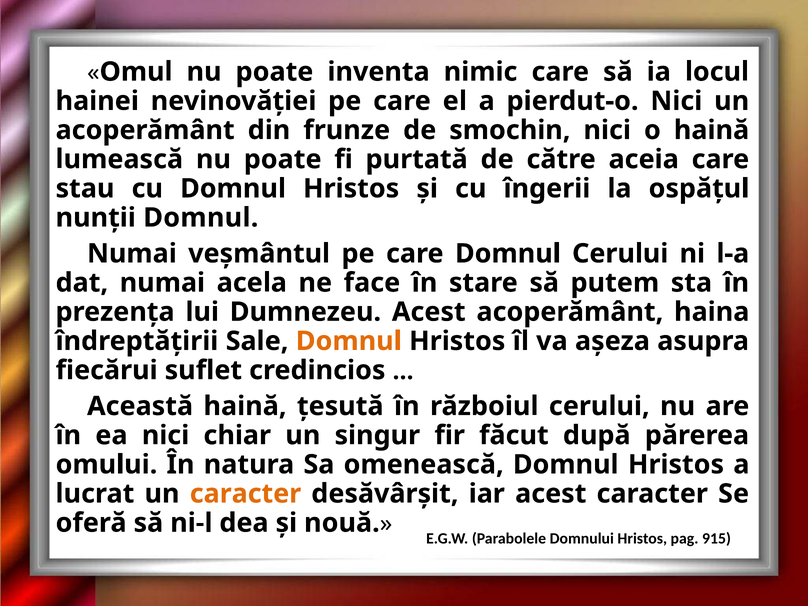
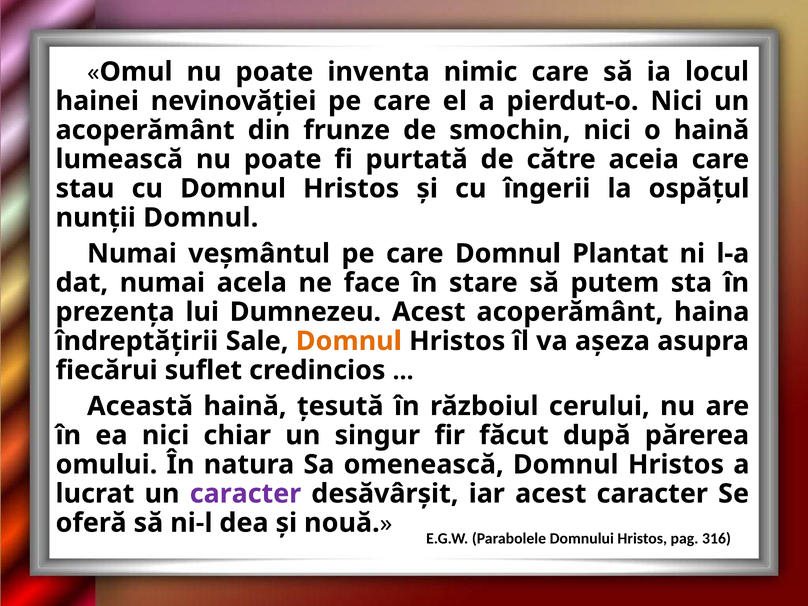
Domnul Cerului: Cerului -> Plantat
caracter at (245, 494) colour: orange -> purple
915: 915 -> 316
